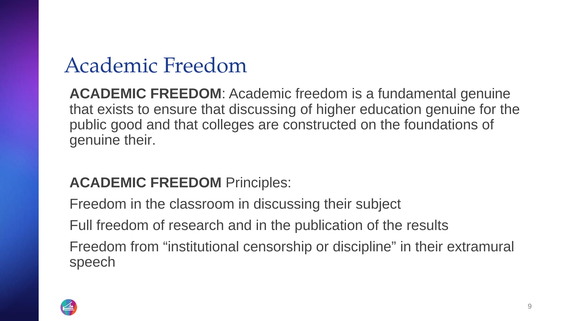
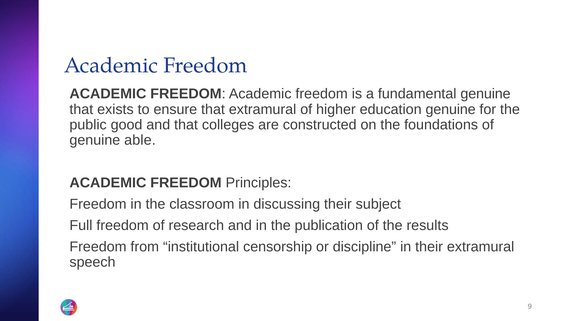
that discussing: discussing -> extramural
genuine their: their -> able
